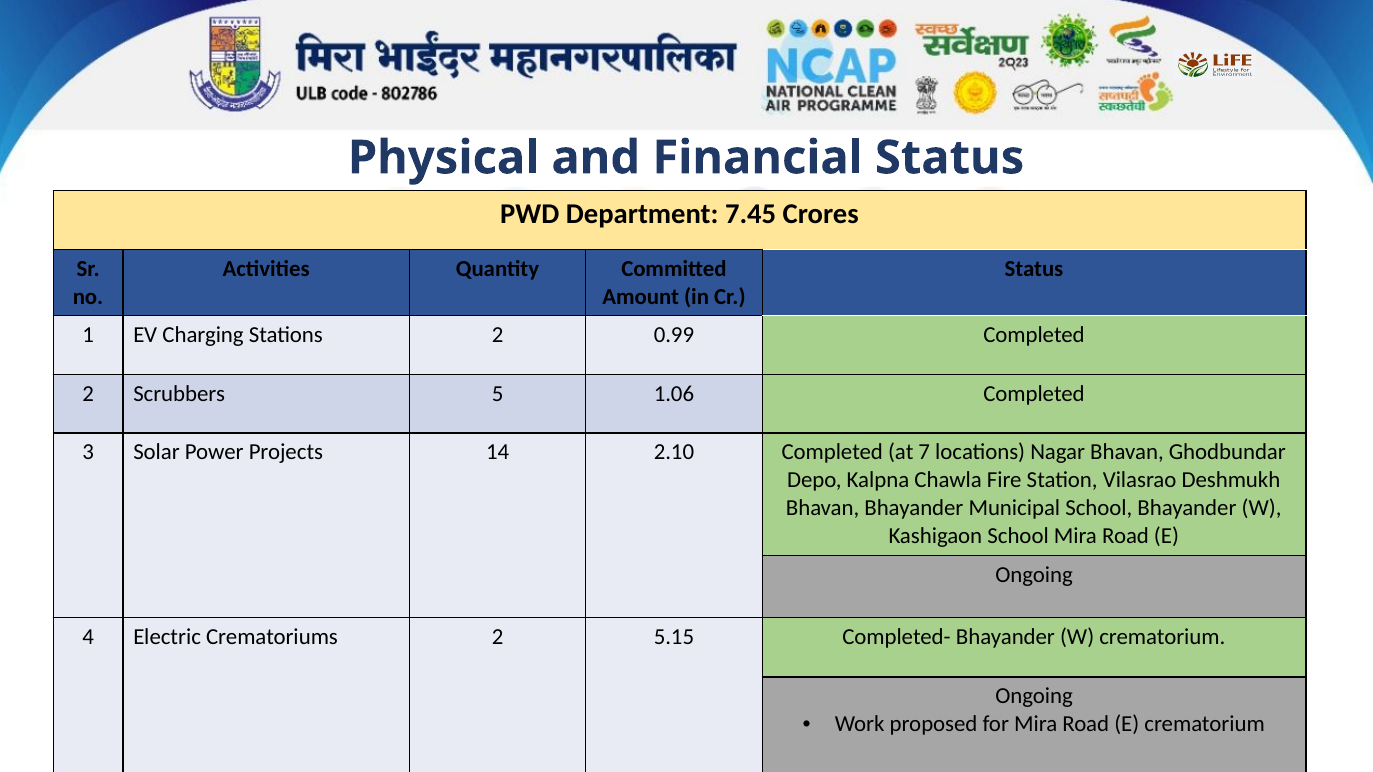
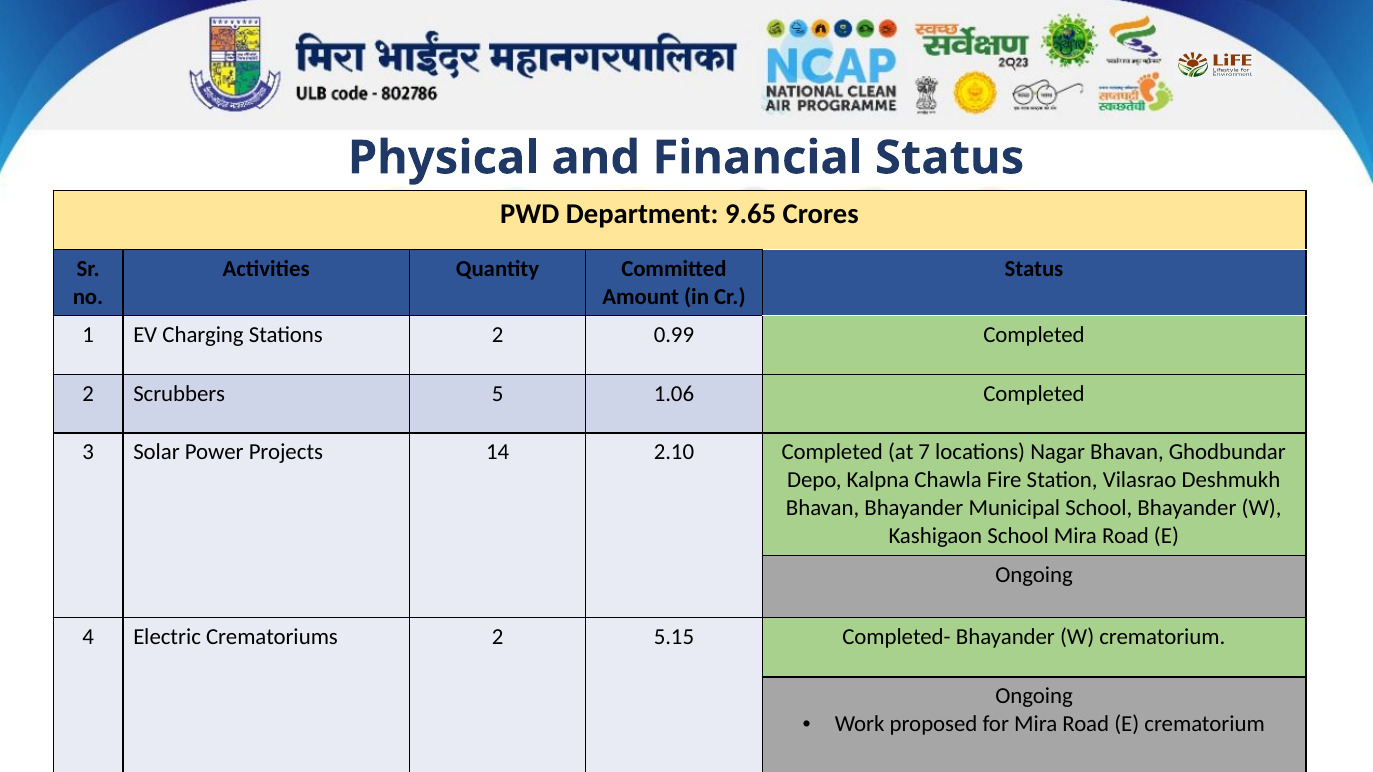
7.45: 7.45 -> 9.65
